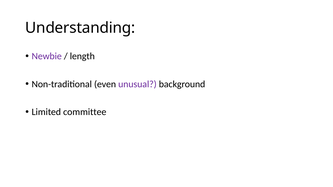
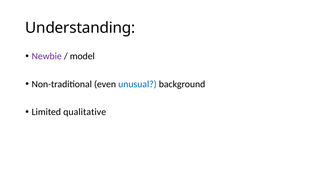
length: length -> model
unusual colour: purple -> blue
committee: committee -> qualitative
